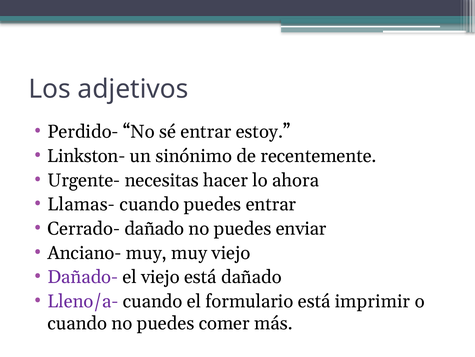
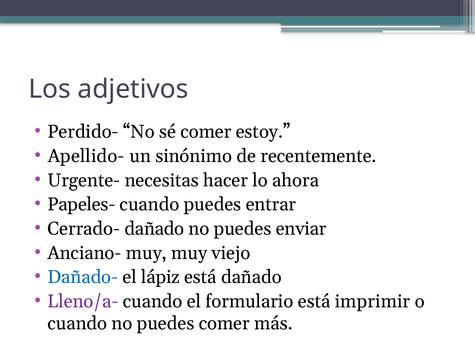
sé entrar: entrar -> comer
Linkston-: Linkston- -> Apellido-
Llamas-: Llamas- -> Papeles-
Dañado- colour: purple -> blue
el viejo: viejo -> lápiz
